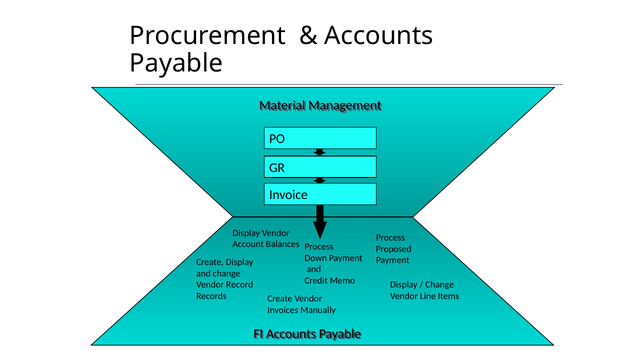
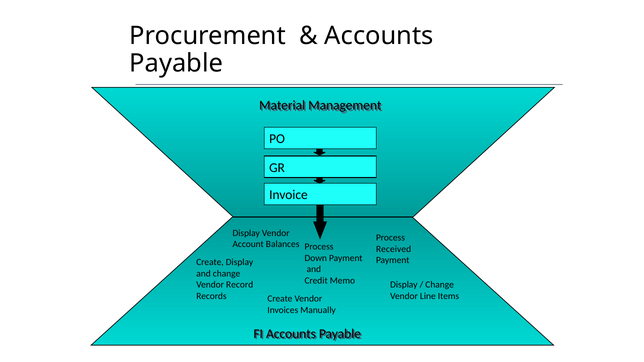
Proposed: Proposed -> Received
